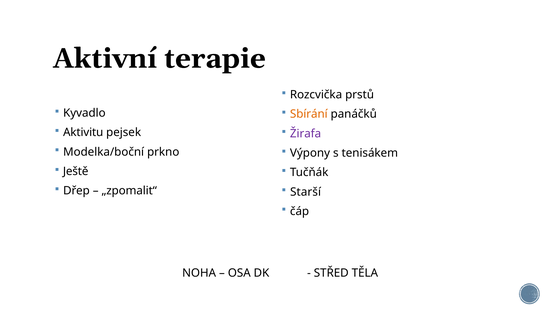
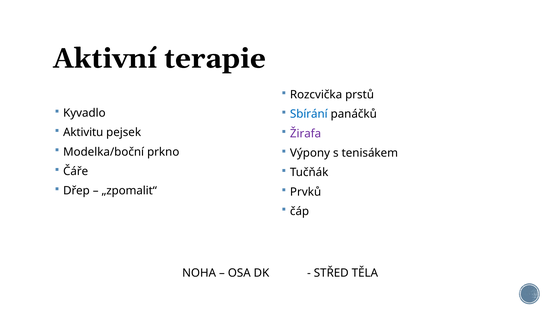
Sbírání colour: orange -> blue
Ještě: Ještě -> Čáře
Starší: Starší -> Prvků
